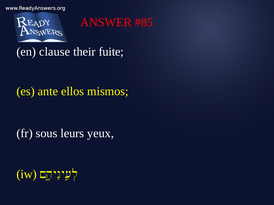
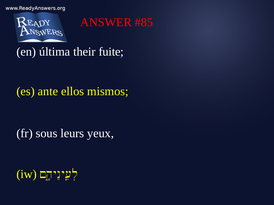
clause: clause -> última
